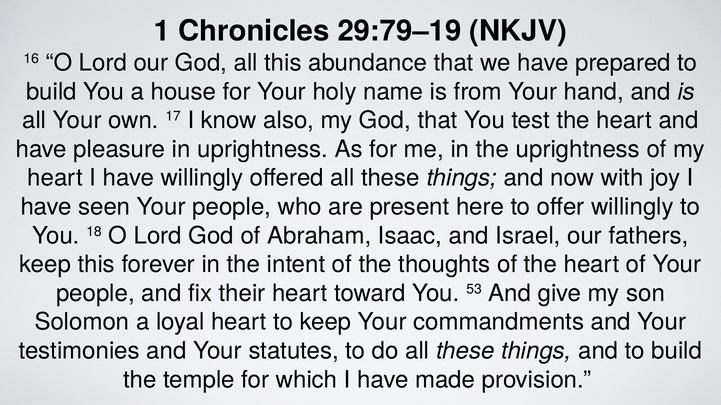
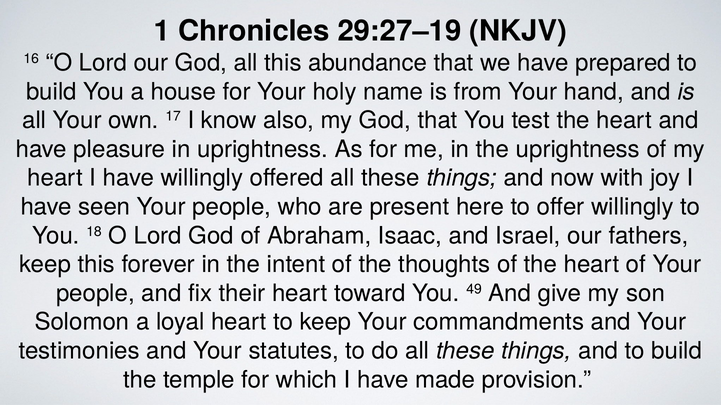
29:79–19: 29:79–19 -> 29:27–19
53: 53 -> 49
